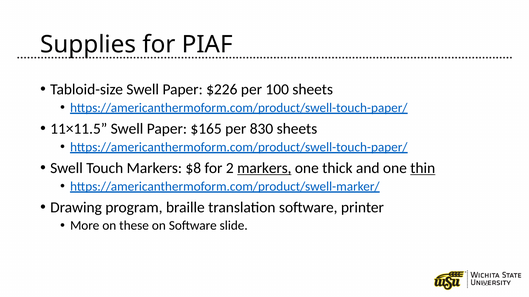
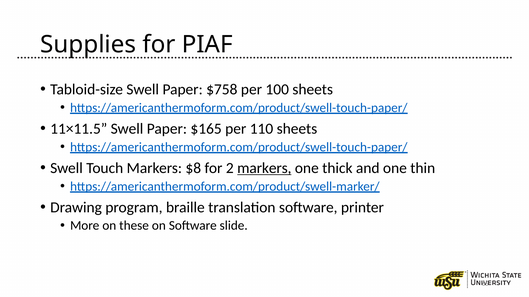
$226: $226 -> $758
830: 830 -> 110
thin underline: present -> none
